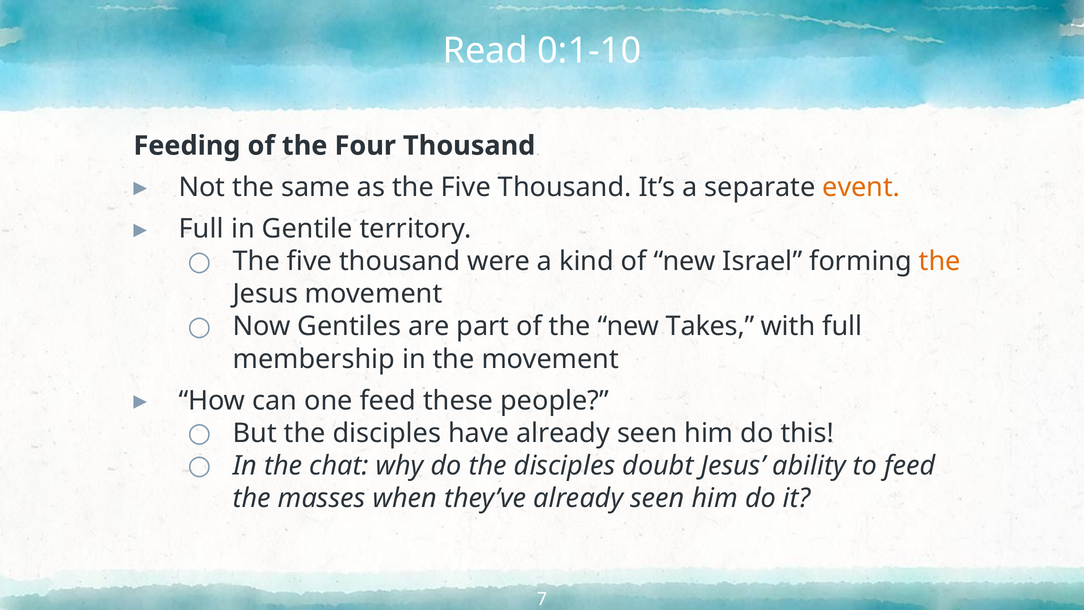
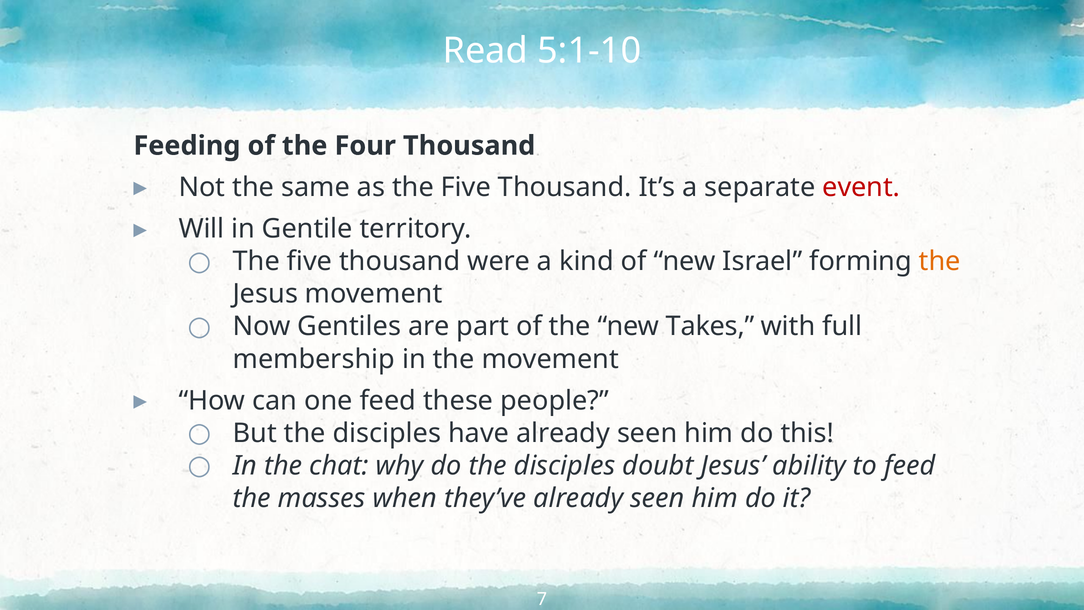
0:1-10: 0:1-10 -> 5:1-10
event colour: orange -> red
Full at (201, 229): Full -> Will
